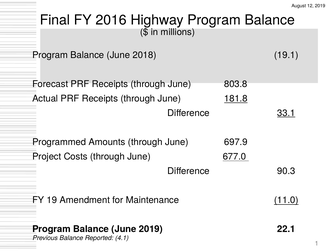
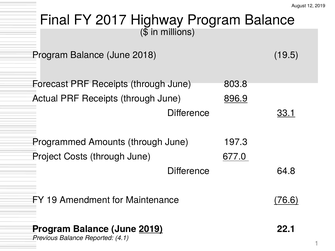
2016: 2016 -> 2017
19.1: 19.1 -> 19.5
181.8: 181.8 -> 896.9
697.9: 697.9 -> 197.3
90.3: 90.3 -> 64.8
11.0: 11.0 -> 76.6
2019 at (151, 229) underline: none -> present
